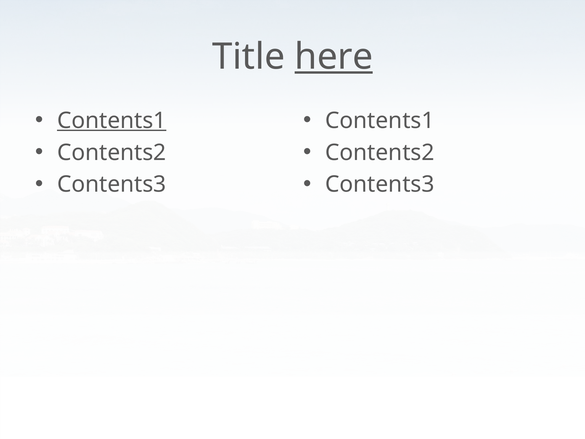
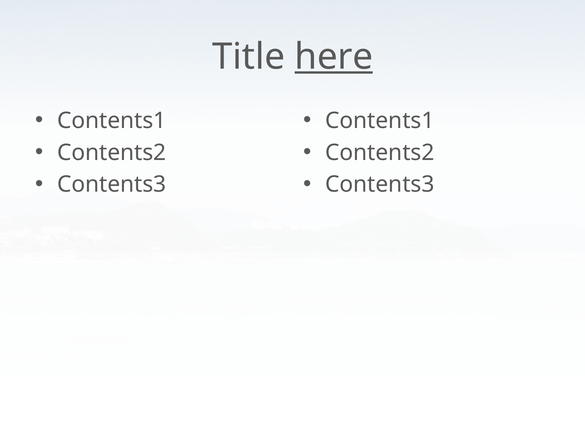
Contents1 at (112, 121) underline: present -> none
